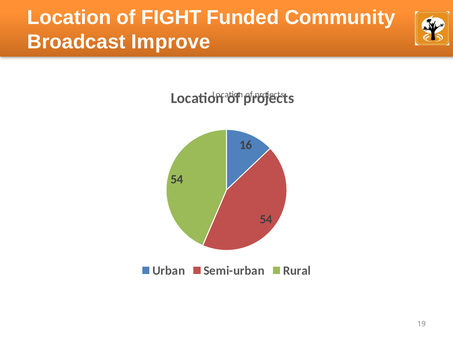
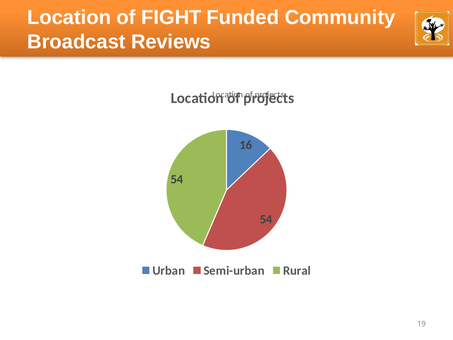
Improve: Improve -> Reviews
